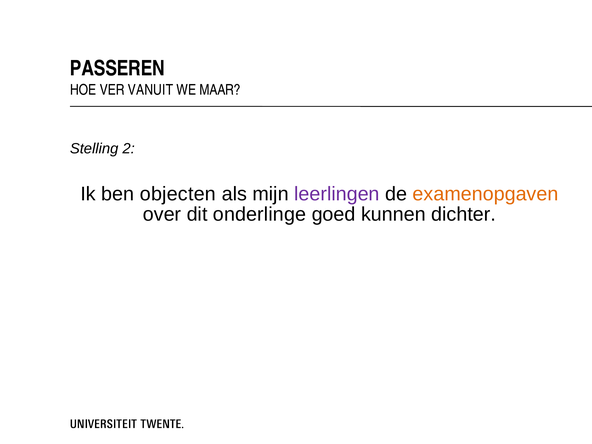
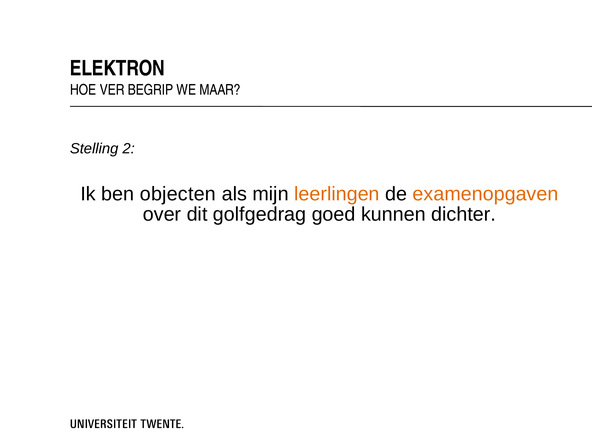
PASSEREN: PASSEREN -> ELEKTRON
VANUIT: VANUIT -> BEGRIP
leerlingen colour: purple -> orange
onderlinge: onderlinge -> golfgedrag
